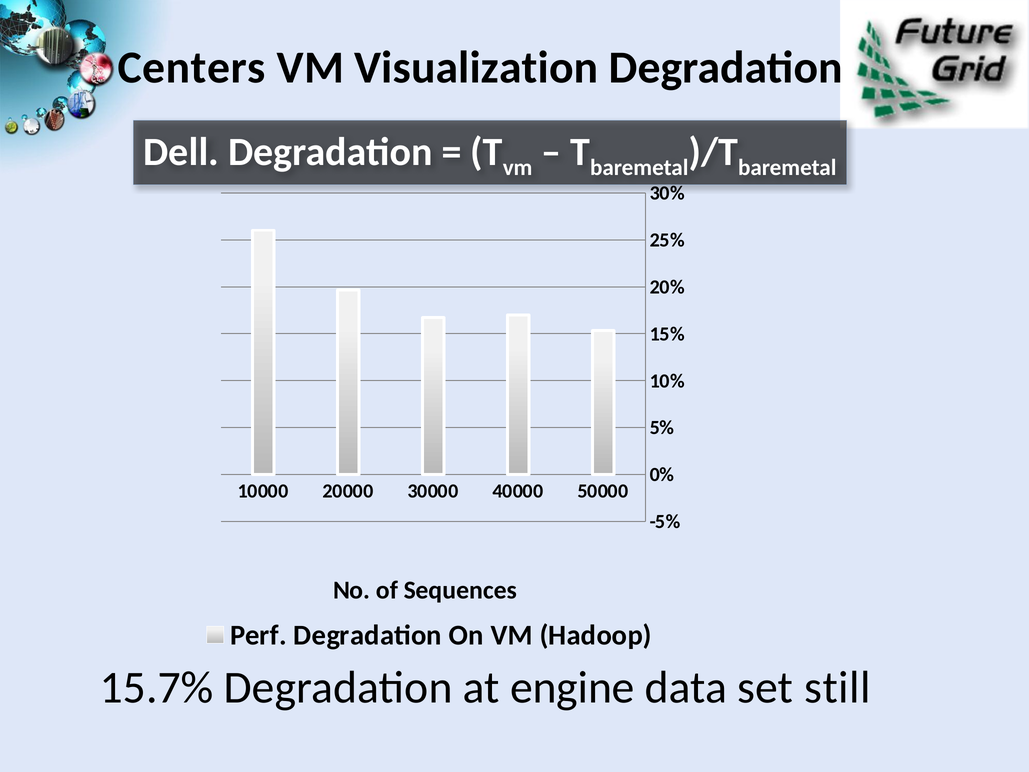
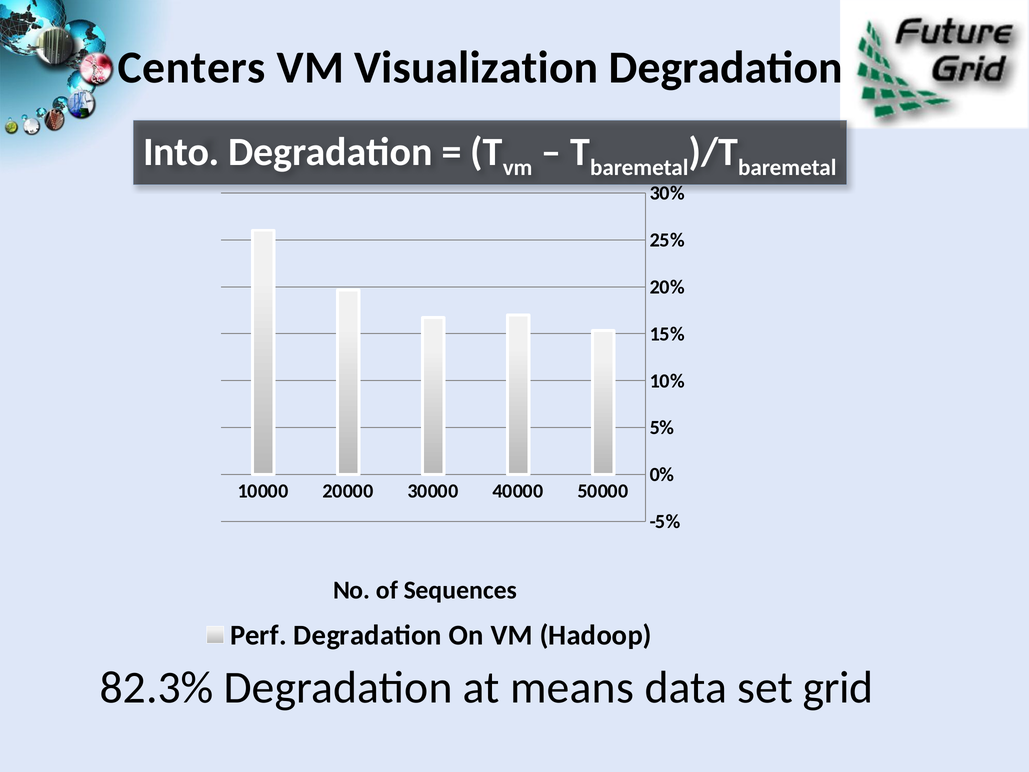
Dell: Dell -> Into
15.7%: 15.7% -> 82.3%
engine: engine -> means
still: still -> grid
